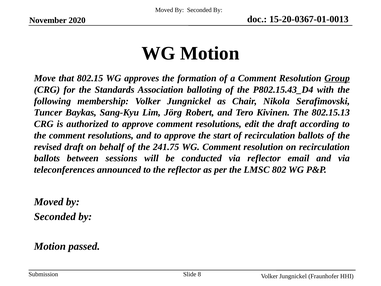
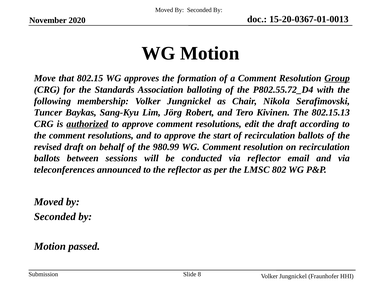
P802.15.43_D4: P802.15.43_D4 -> P802.55.72_D4
authorized underline: none -> present
241.75: 241.75 -> 980.99
